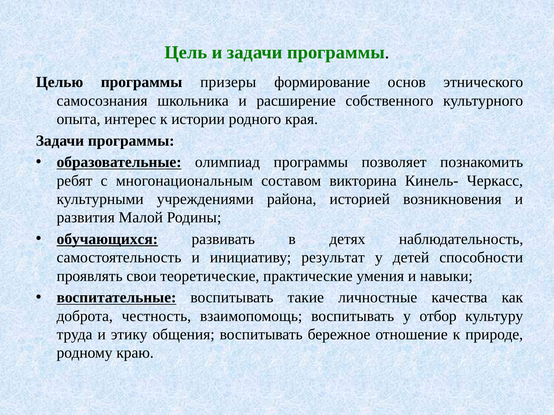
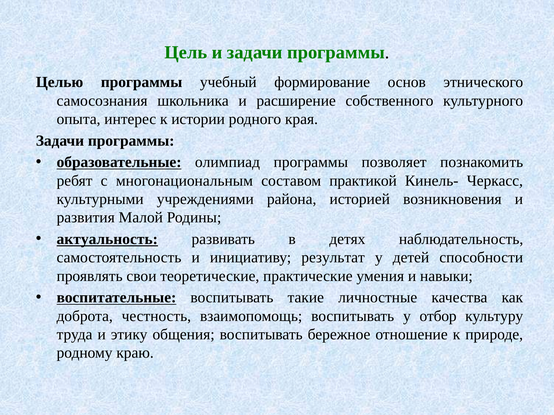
призеры: призеры -> учебный
викторина: викторина -> практикой
обучающихся: обучающихся -> актуальность
